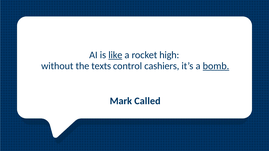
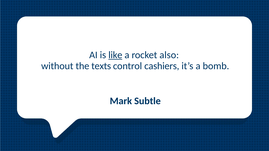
high: high -> also
bomb underline: present -> none
Called: Called -> Subtle
